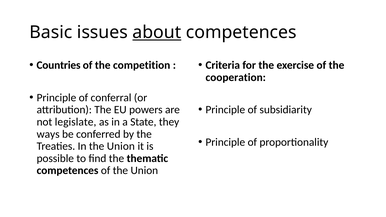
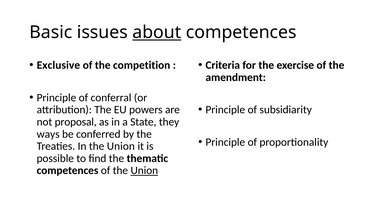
Countries: Countries -> Exclusive
cooperation: cooperation -> amendment
legislate: legislate -> proposal
Union at (144, 171) underline: none -> present
